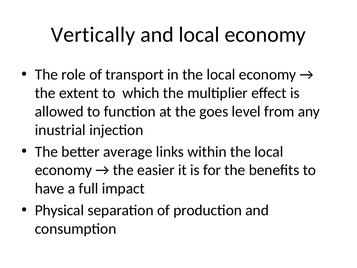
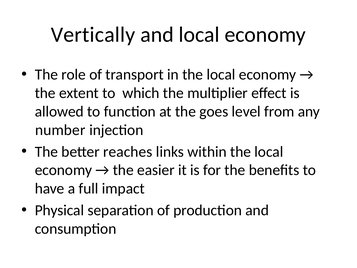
inustrial: inustrial -> number
average: average -> reaches
